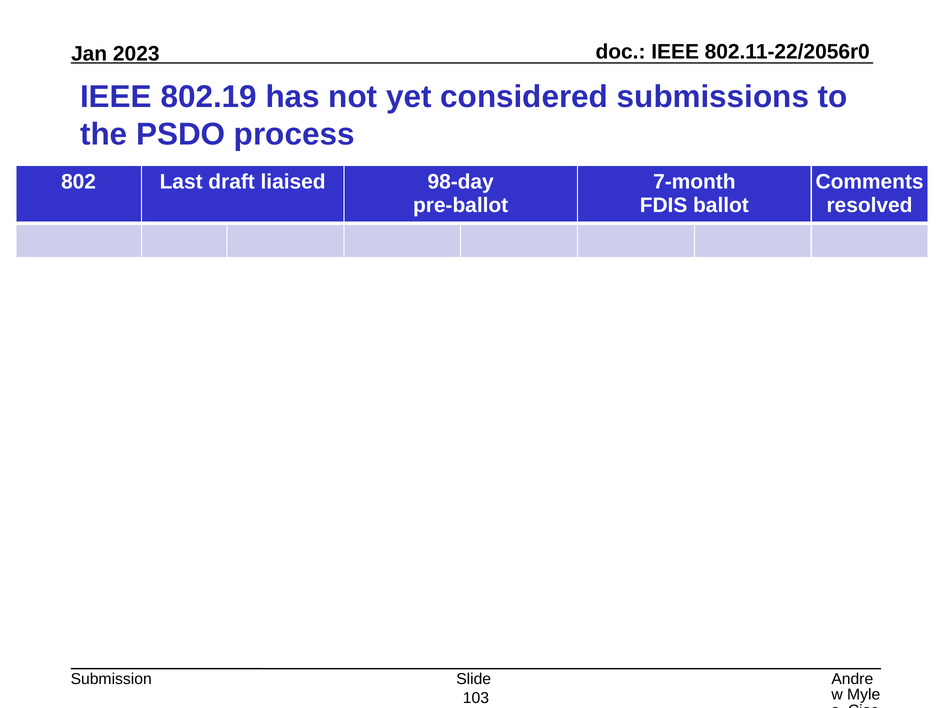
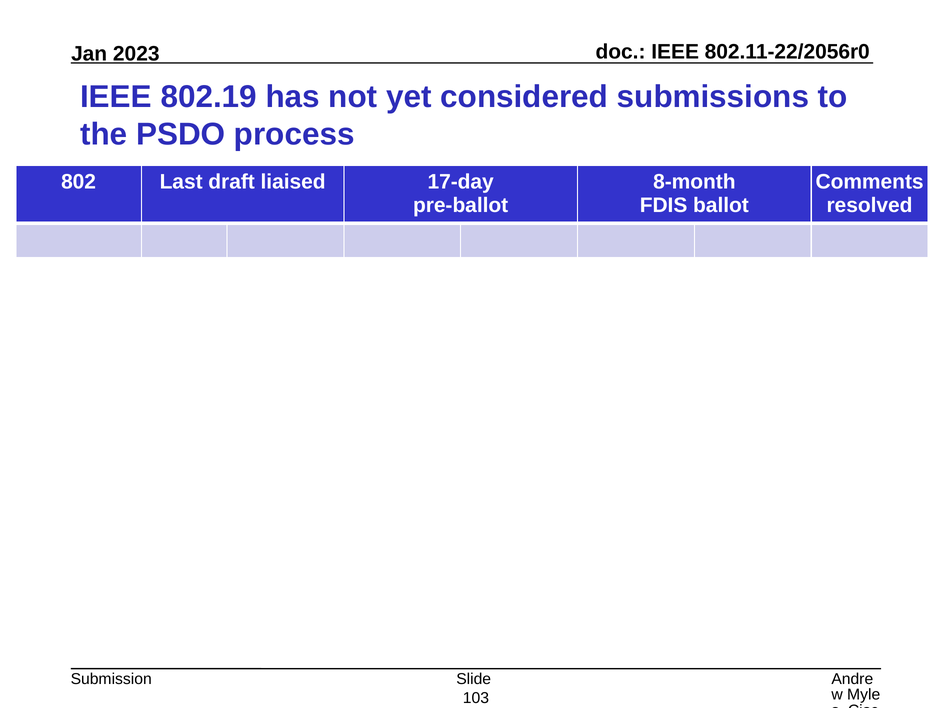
98-day: 98-day -> 17-day
7-month: 7-month -> 8-month
